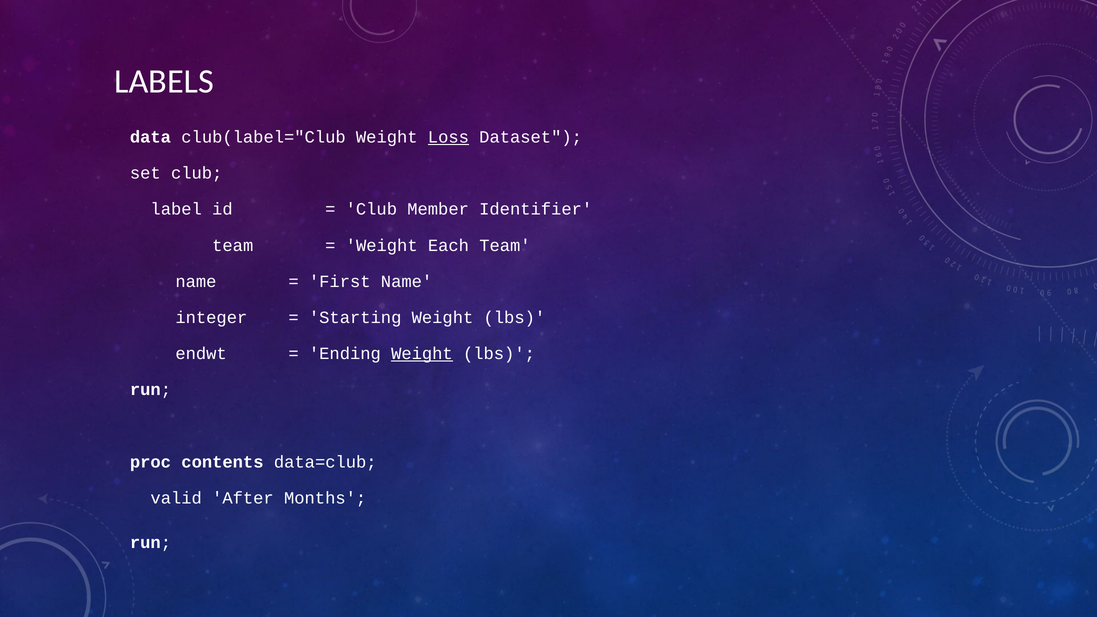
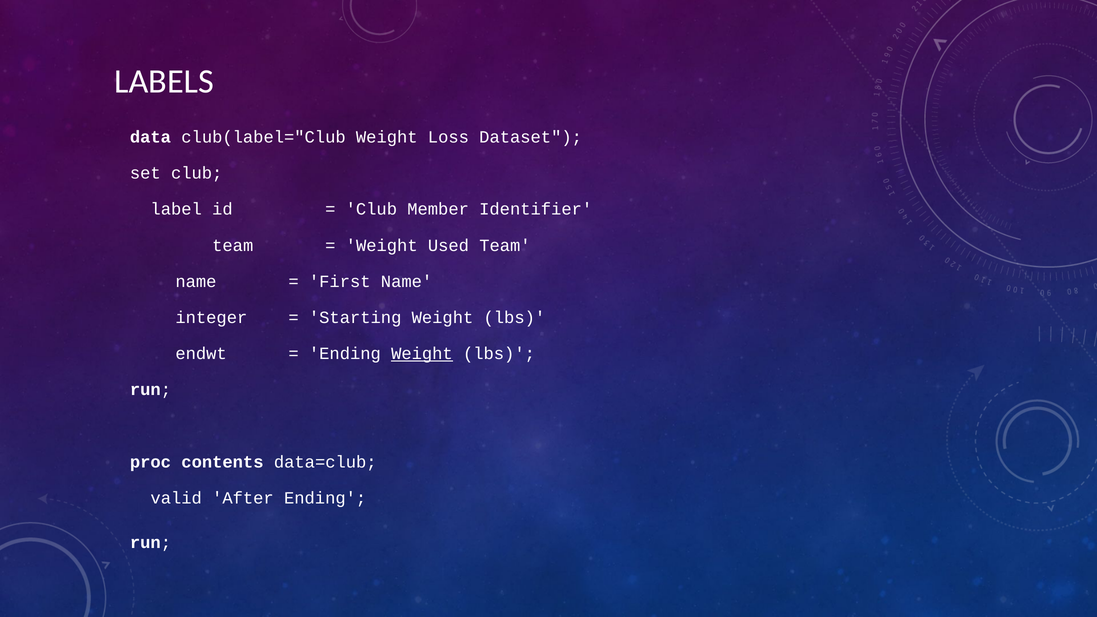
Loss underline: present -> none
Each: Each -> Used
After Months: Months -> Ending
